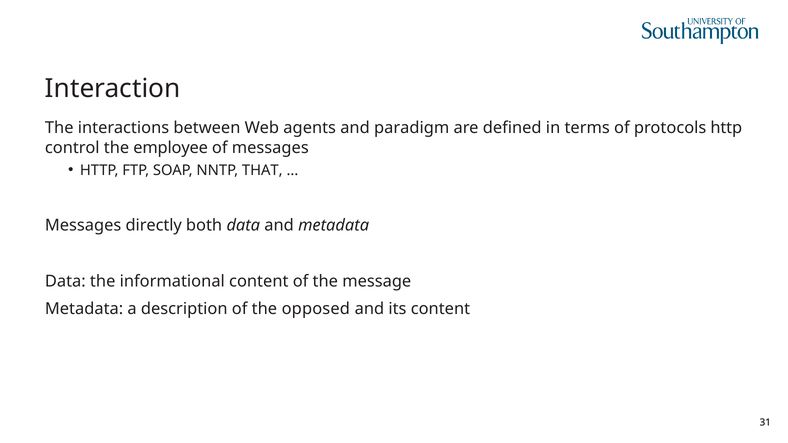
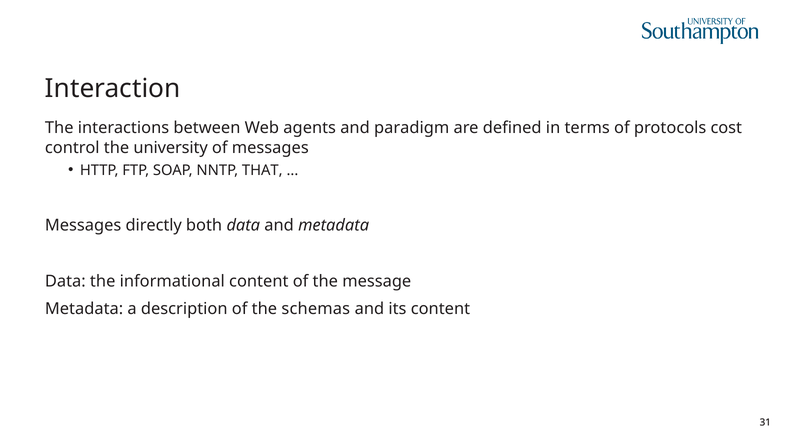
protocols http: http -> cost
employee: employee -> university
opposed: opposed -> schemas
